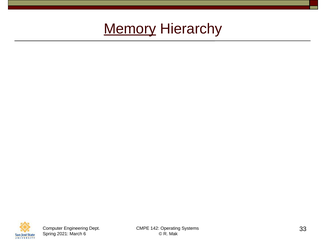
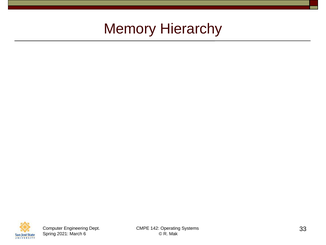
Memory at (130, 29) underline: present -> none
